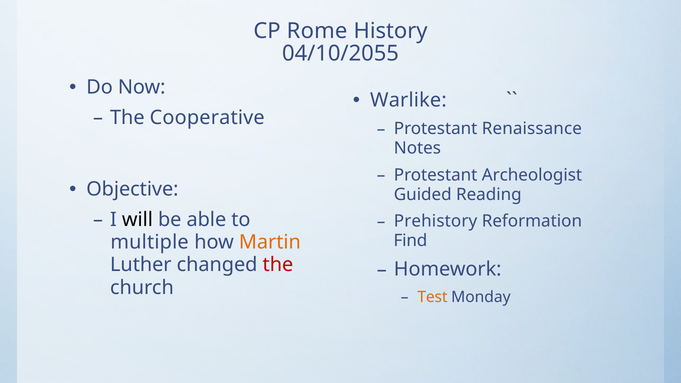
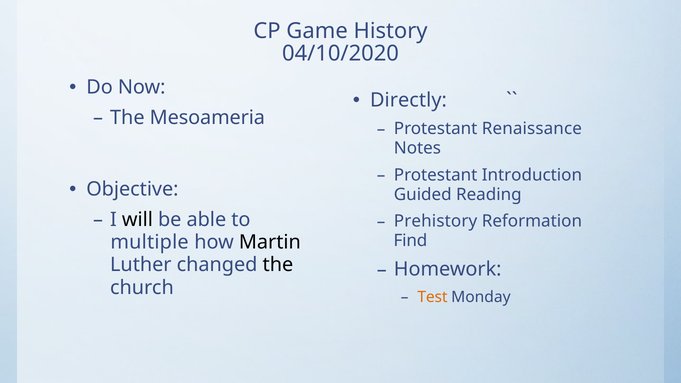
Rome: Rome -> Game
04/10/2055: 04/10/2055 -> 04/10/2020
Warlike: Warlike -> Directly
Cooperative: Cooperative -> Mesoameria
Archeologist: Archeologist -> Introduction
Martin colour: orange -> black
the at (278, 265) colour: red -> black
